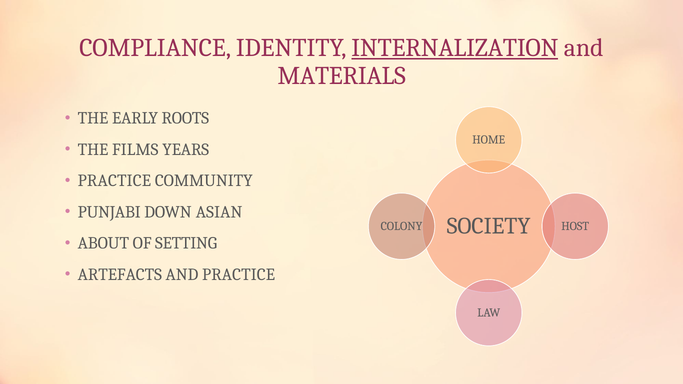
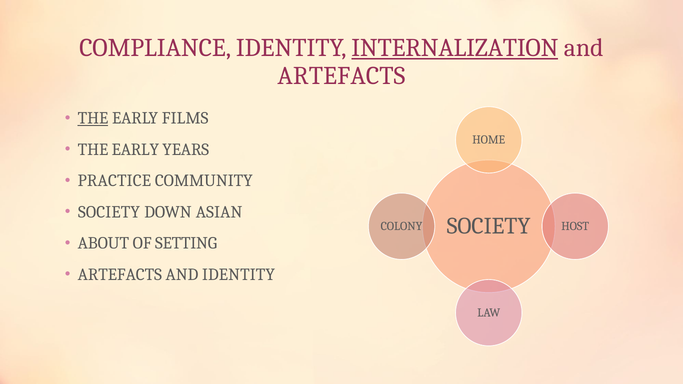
MATERIALS at (342, 76): MATERIALS -> ARTEFACTS
THE at (93, 118) underline: none -> present
ROOTS: ROOTS -> FILMS
FILMS at (135, 150): FILMS -> EARLY
PUNJABI at (109, 212): PUNJABI -> SOCIETY
AND PRACTICE: PRACTICE -> IDENTITY
